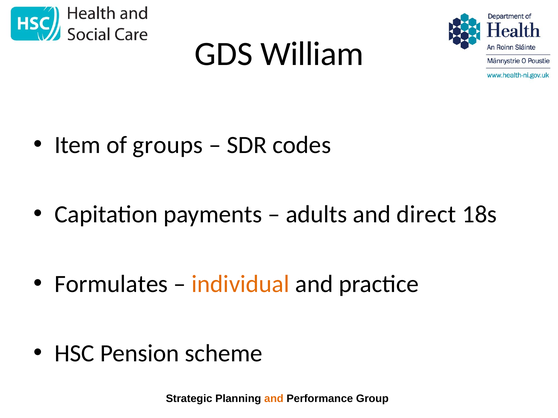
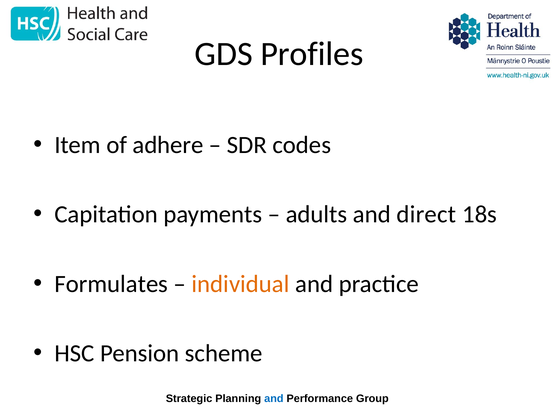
William: William -> Profiles
groups: groups -> adhere
and at (274, 399) colour: orange -> blue
